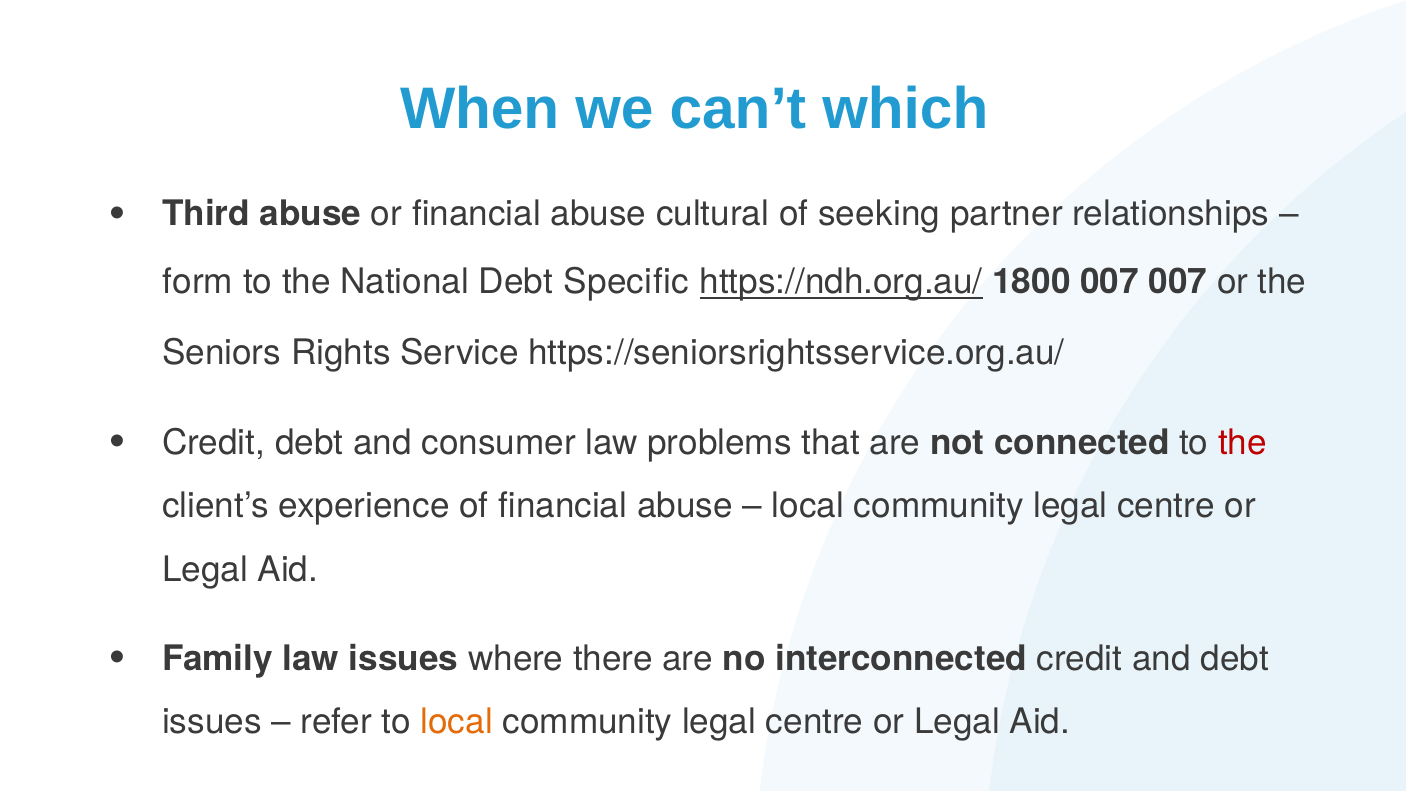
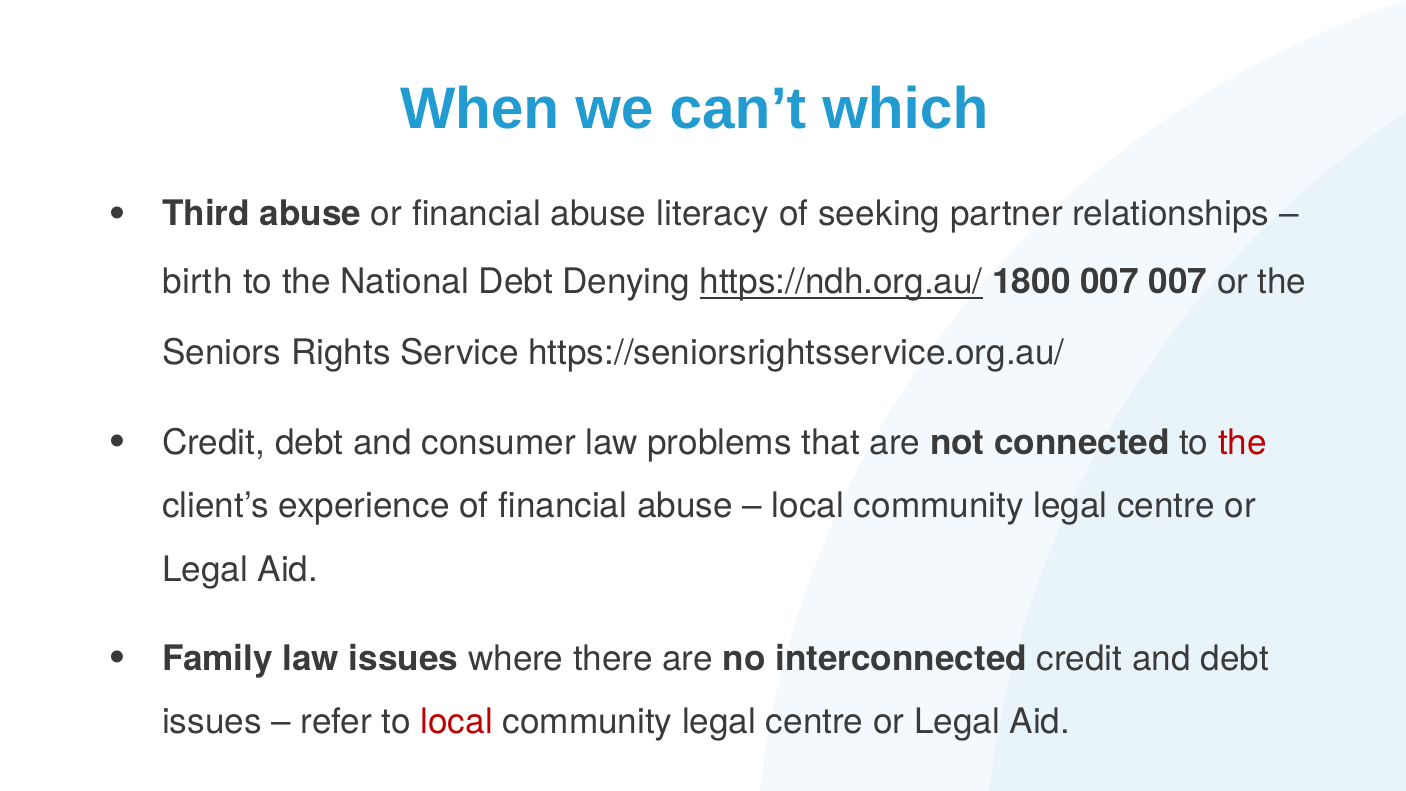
cultural: cultural -> literacy
form: form -> birth
Specific: Specific -> Denying
local at (457, 722) colour: orange -> red
